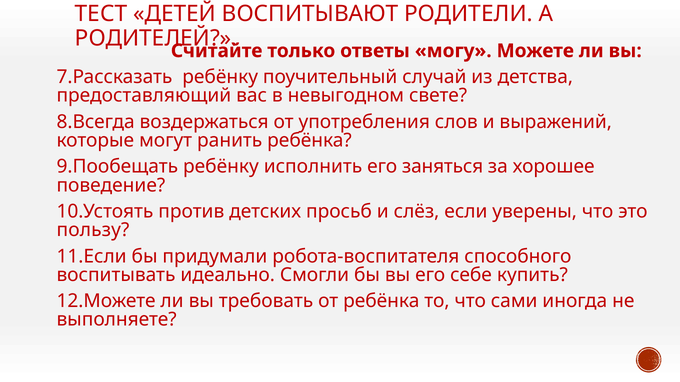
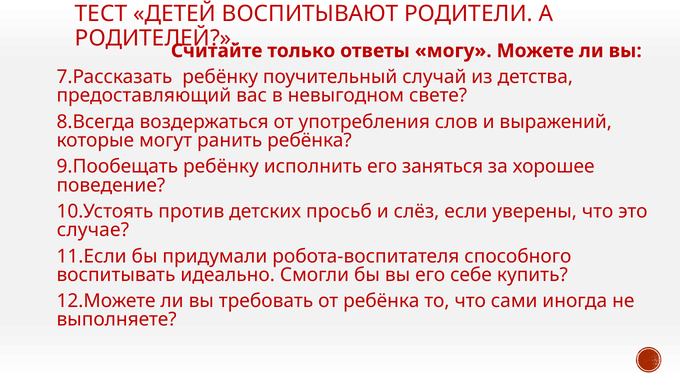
пользу: пользу -> случае
